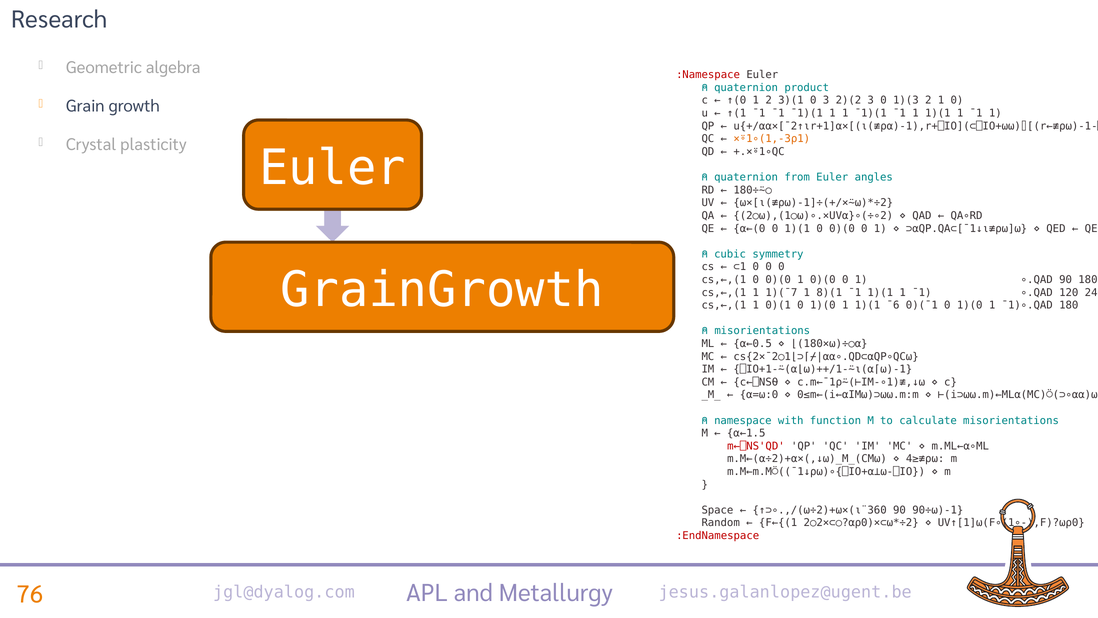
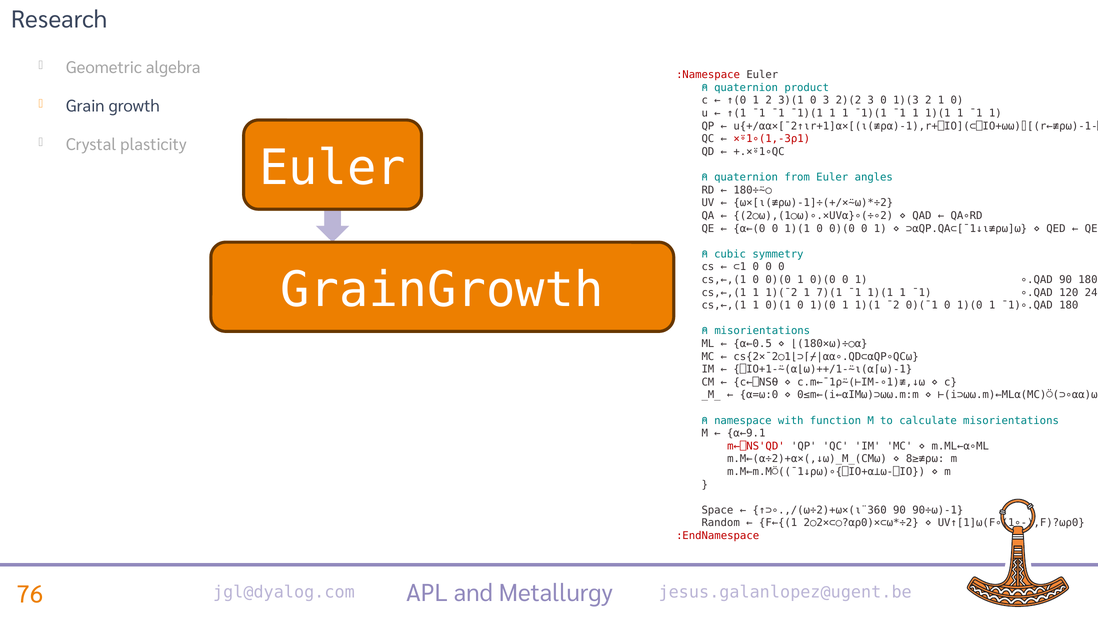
×⍤1∘(1,-3⍴1 colour: orange -> red
1)(¯7: 1)(¯7 -> 1)(¯2
8)(1: 8)(1 -> 7)(1
¯6: ¯6 -> ¯2
⍺←1.5: ⍺←1.5 -> ⍺←9.1
4≥≢⍴⍵: 4≥≢⍴⍵ -> 8≥≢⍴⍵
